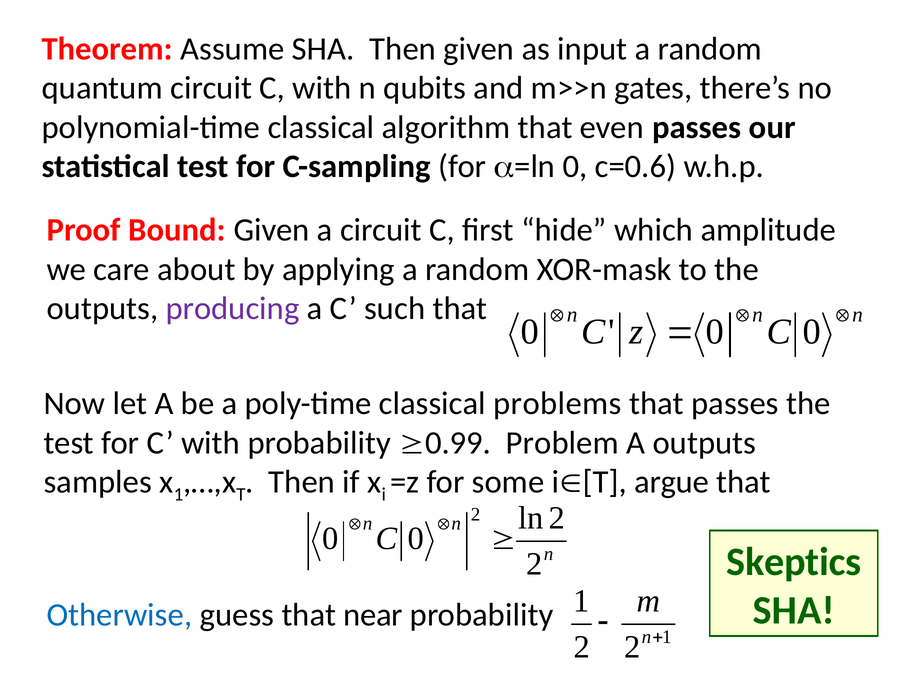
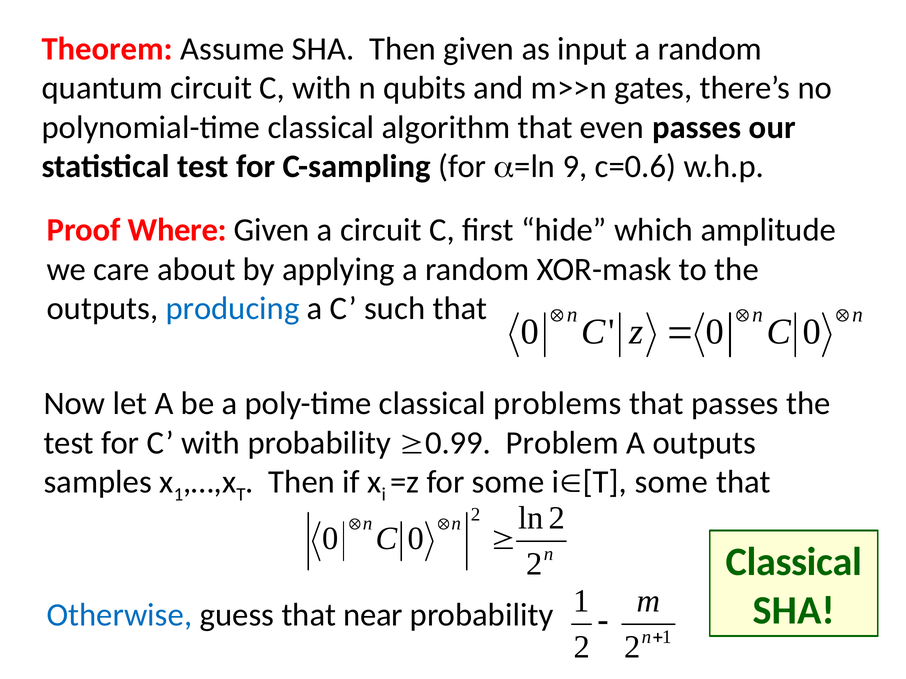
=ln 0: 0 -> 9
Bound: Bound -> Where
producing colour: purple -> blue
i[T argue: argue -> some
Skeptics at (794, 562): Skeptics -> Classical
